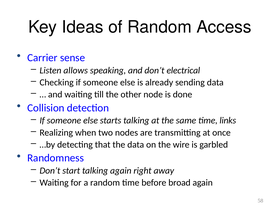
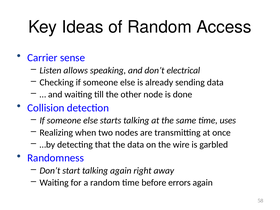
links: links -> uses
broad: broad -> errors
